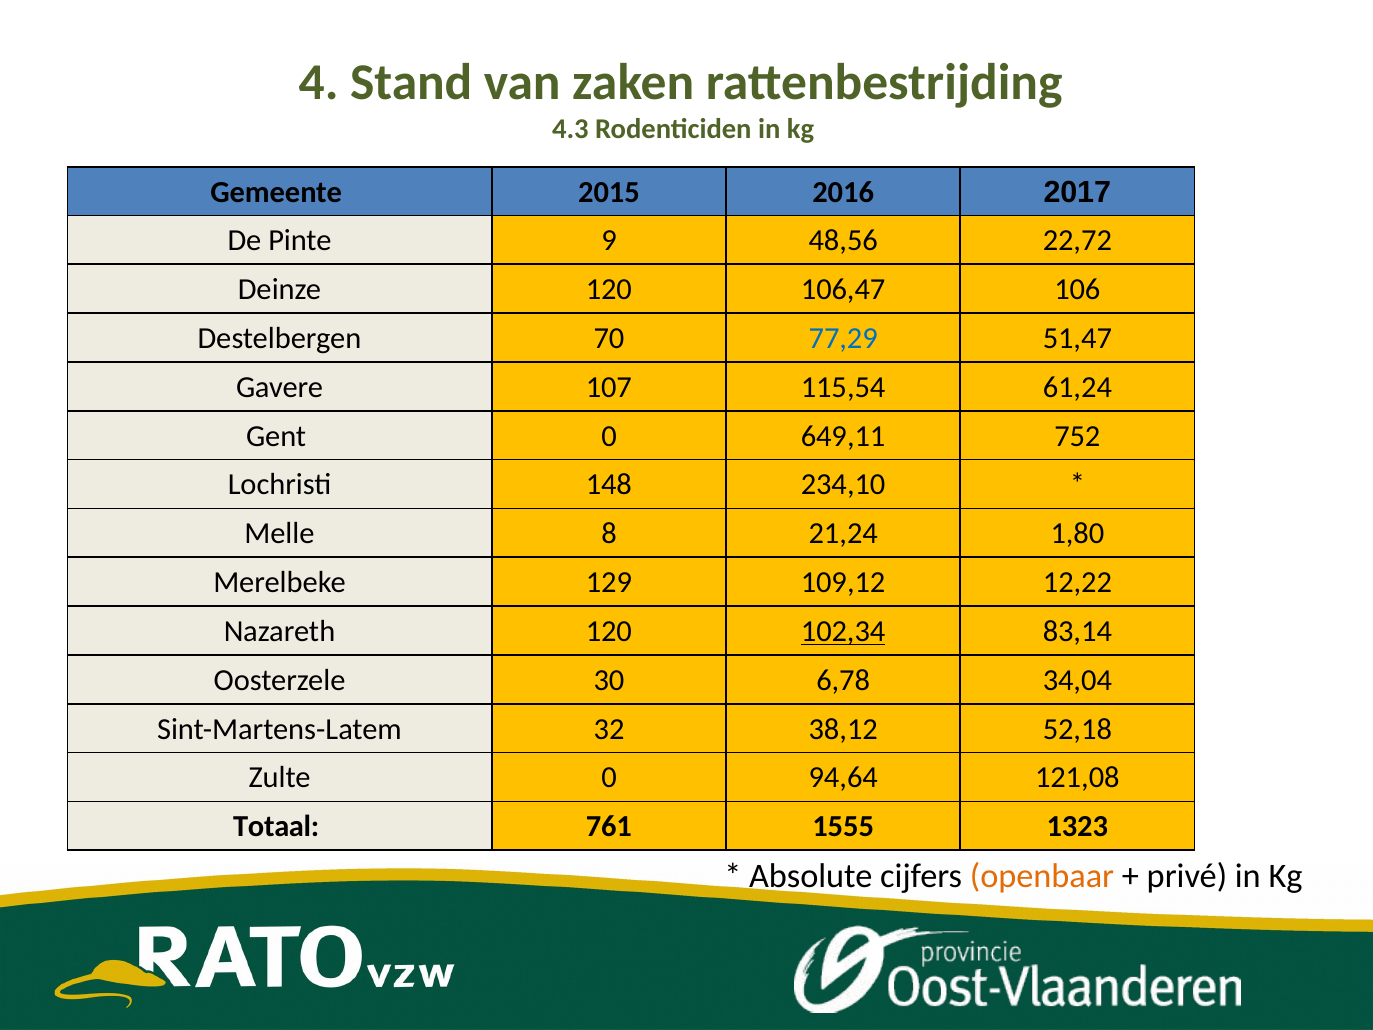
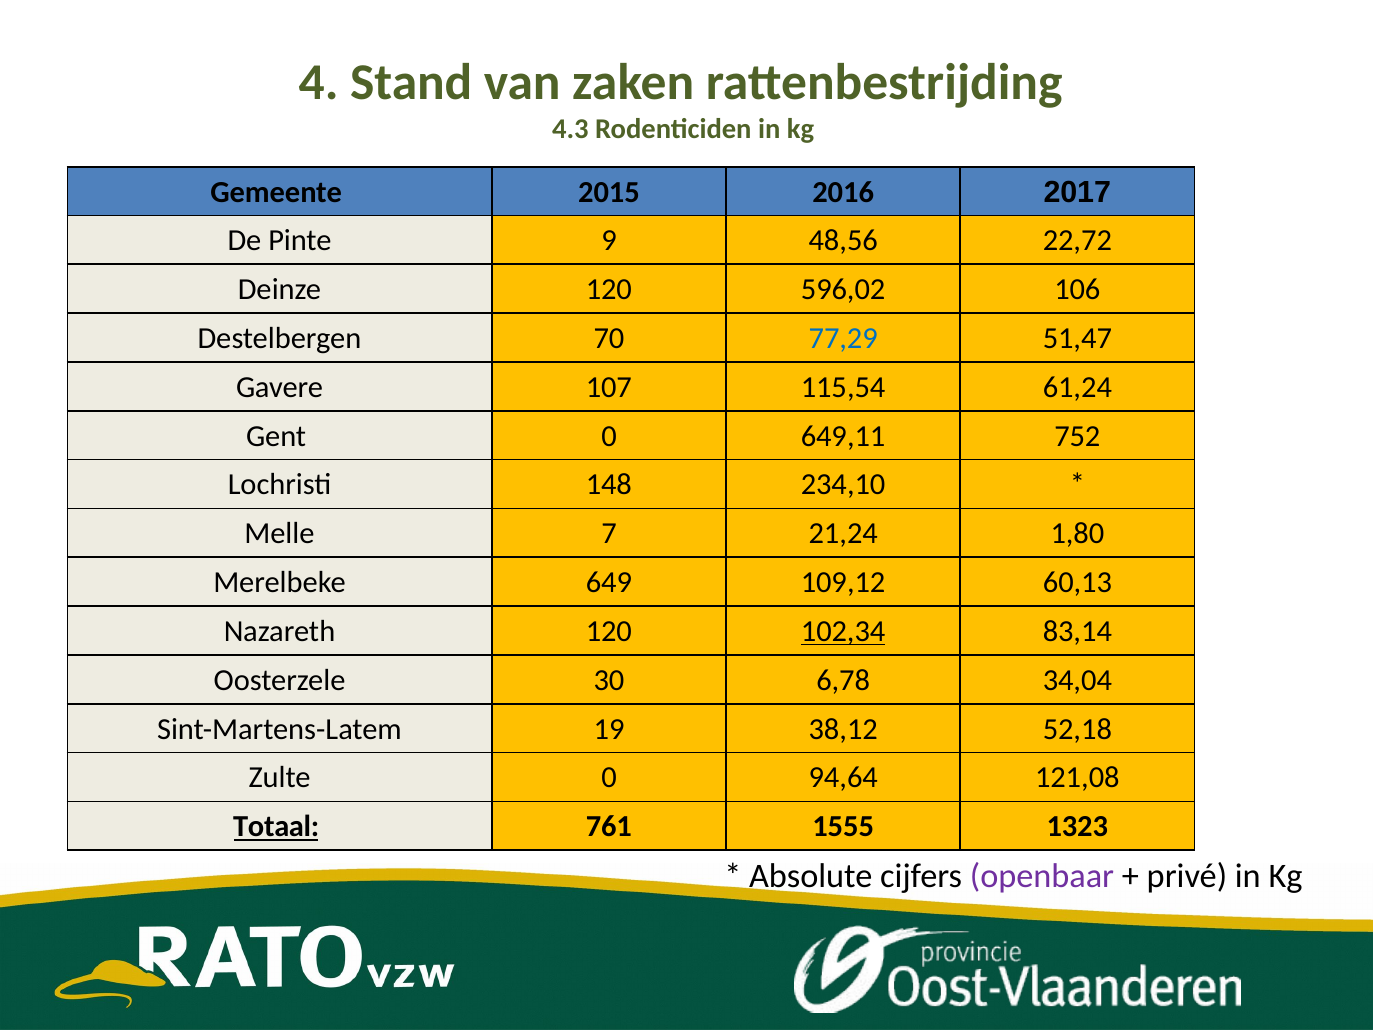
106,47: 106,47 -> 596,02
8: 8 -> 7
129: 129 -> 649
12,22: 12,22 -> 60,13
32: 32 -> 19
Totaal underline: none -> present
openbaar colour: orange -> purple
